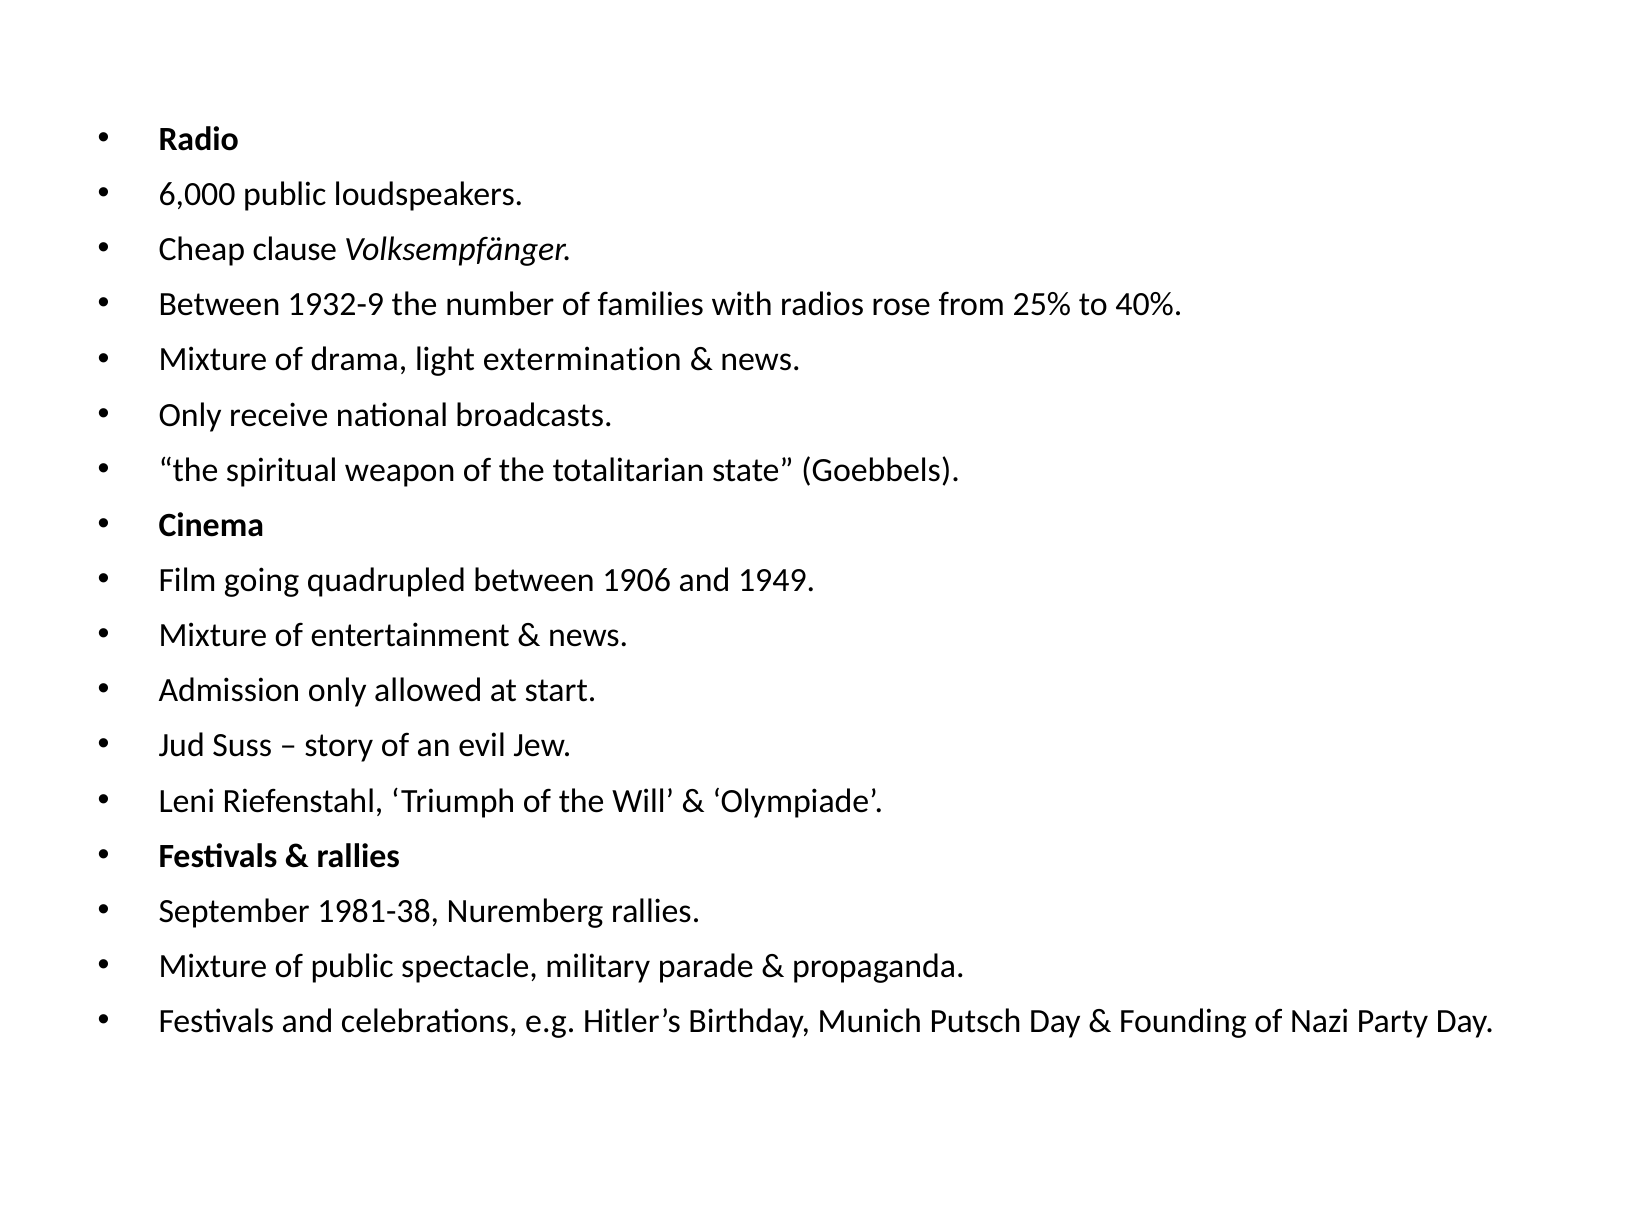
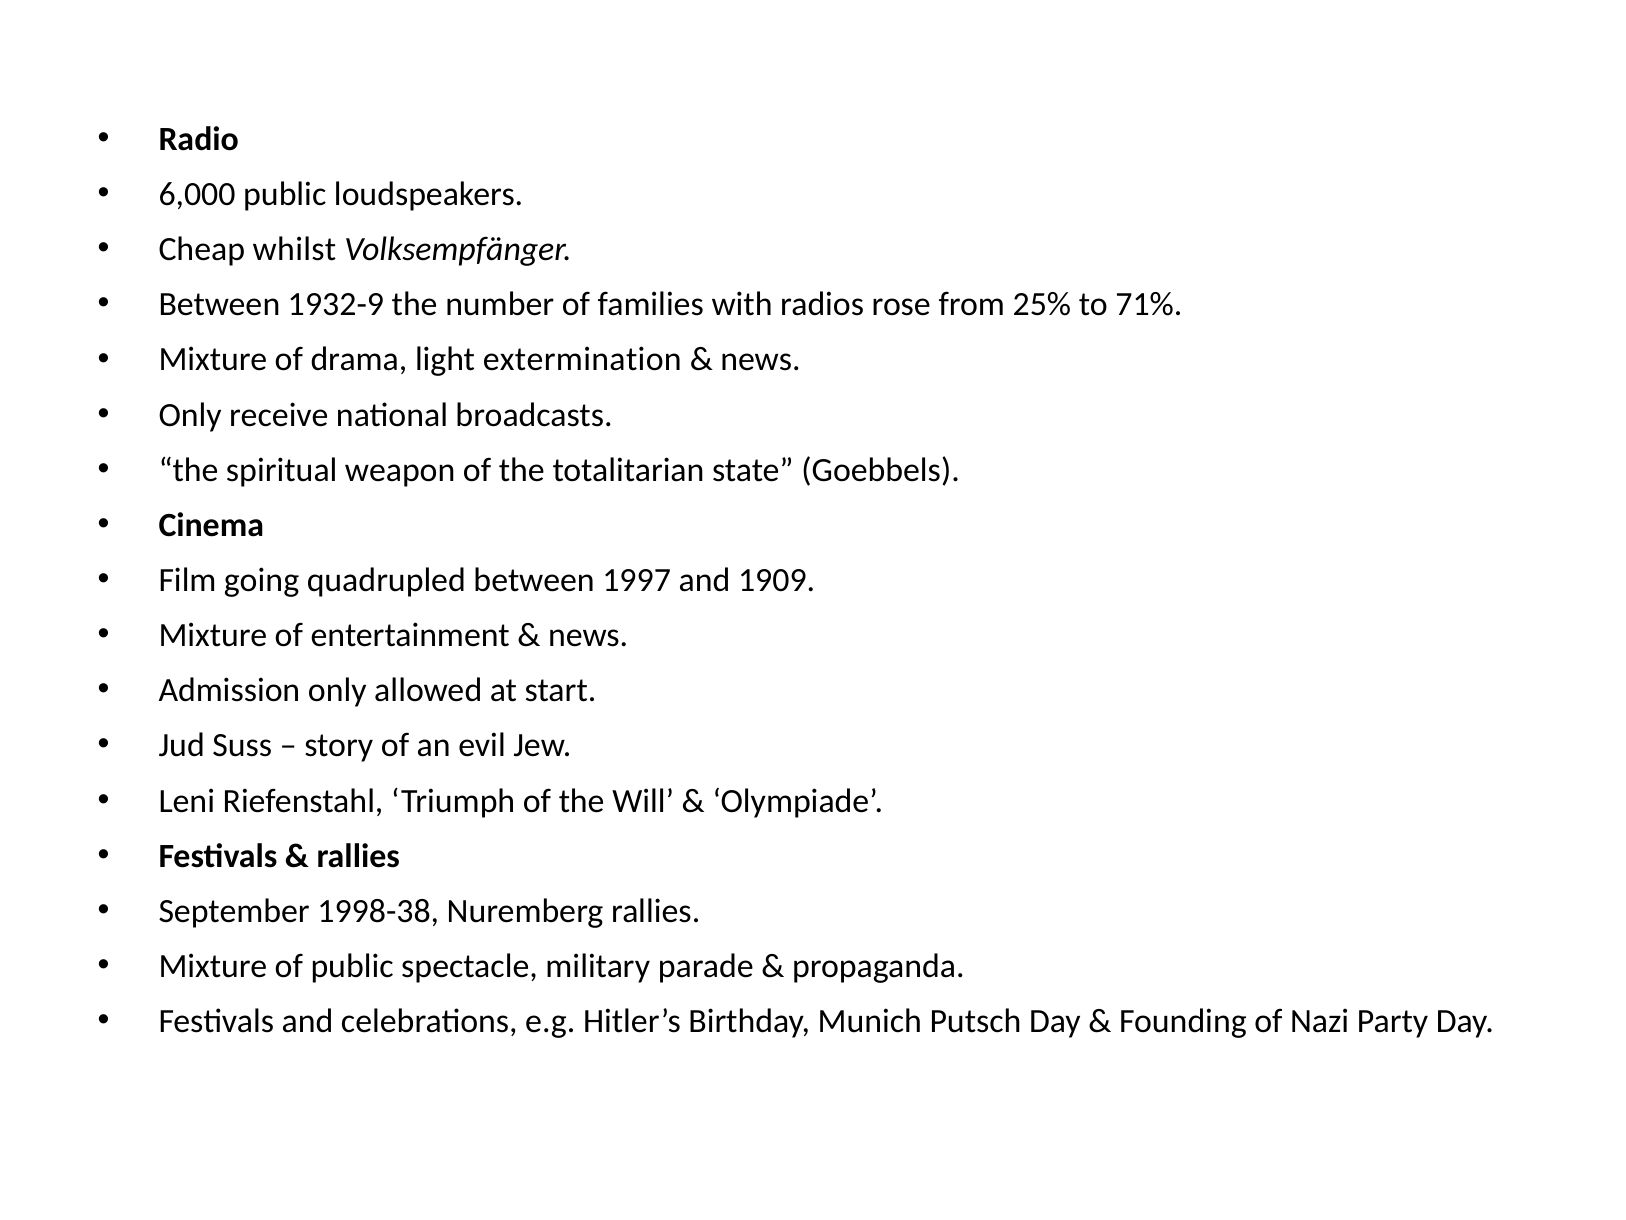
clause: clause -> whilst
40%: 40% -> 71%
1906: 1906 -> 1997
1949: 1949 -> 1909
1981-38: 1981-38 -> 1998-38
